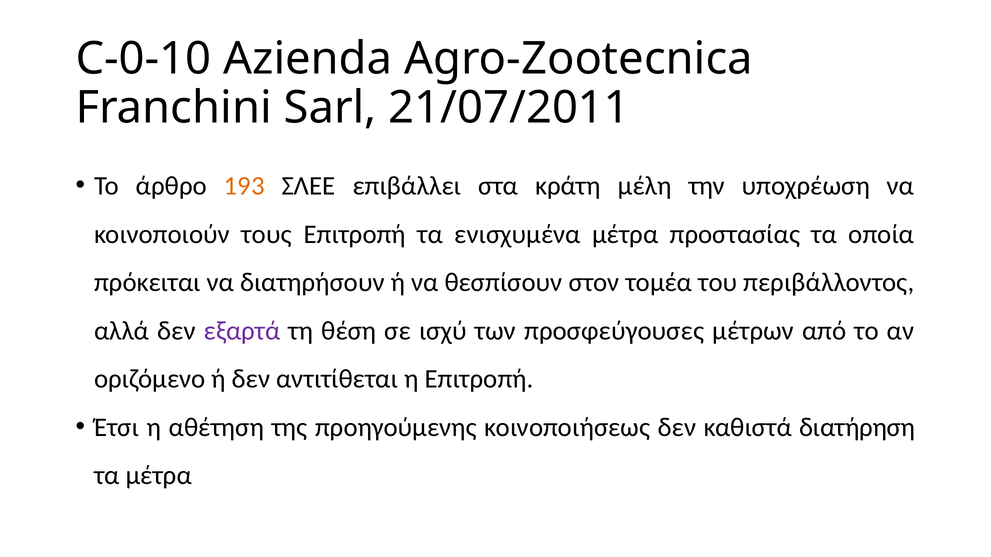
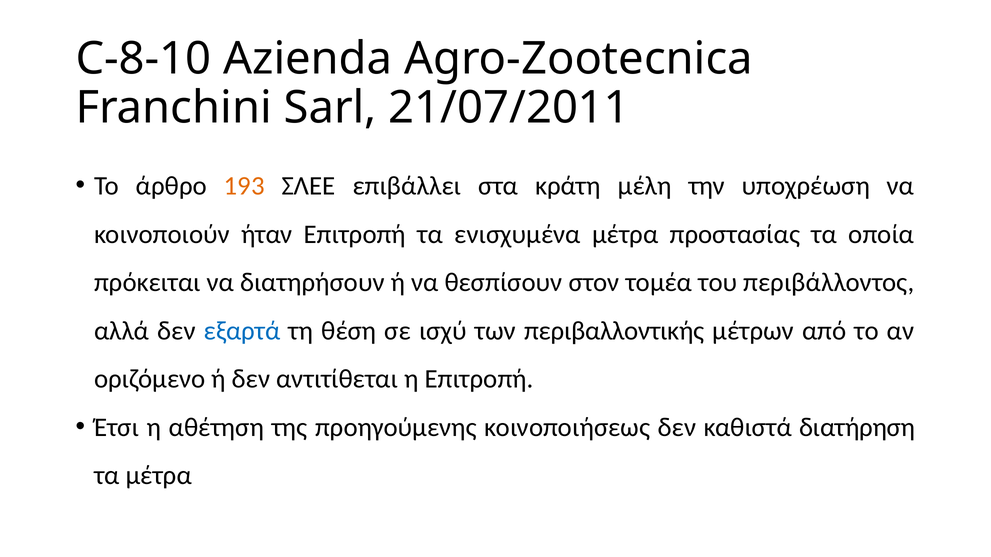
C-0-10: C-0-10 -> C-8-10
τους: τους -> ήταν
εξαρτά colour: purple -> blue
προσφεύγουσες: προσφεύγουσες -> περιβαλλοντικής
